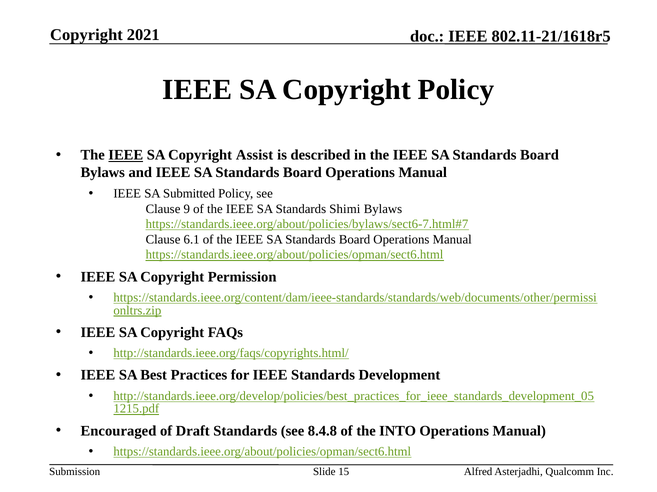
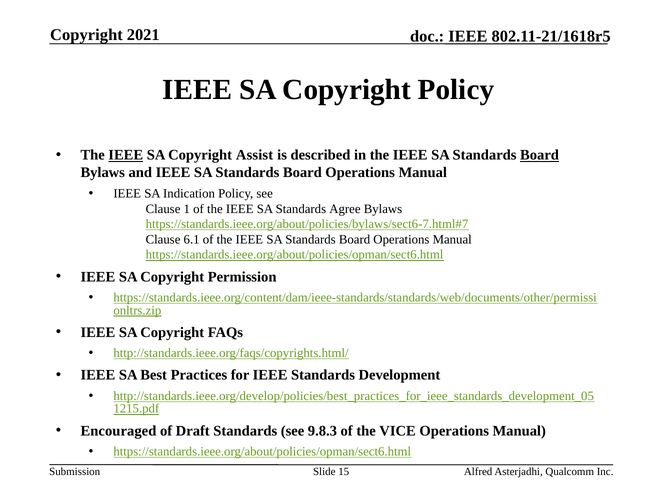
Board at (540, 155) underline: none -> present
Submitted: Submitted -> Indication
9: 9 -> 1
Shimi: Shimi -> Agree
8.4.8: 8.4.8 -> 9.8.3
INTO: INTO -> VICE
